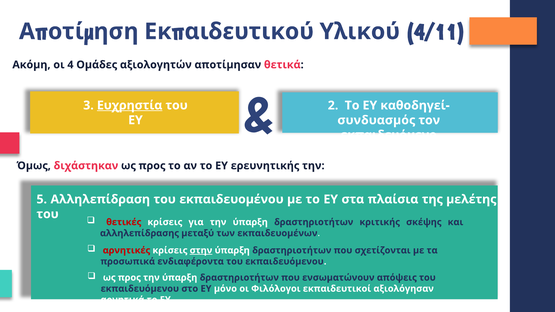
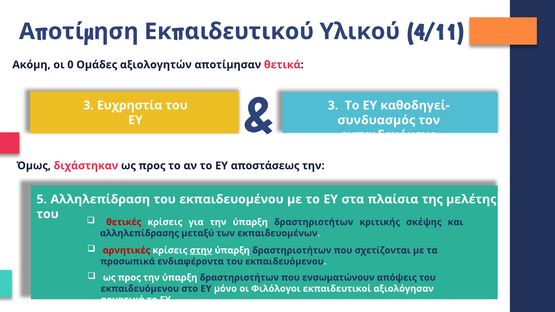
4: 4 -> 0
Ευχρηστία underline: present -> none
2 at (333, 105): 2 -> 3
ερευνητικής: ερευνητικής -> αποστάσεως
